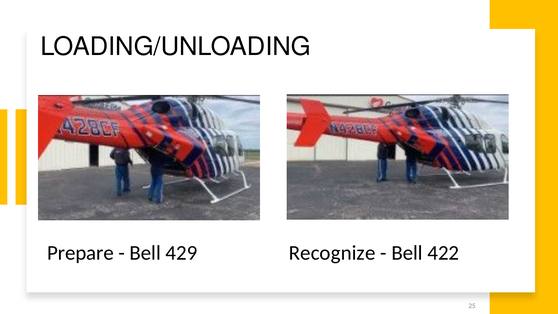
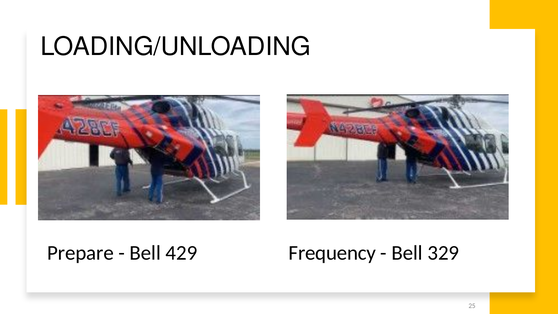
Recognize: Recognize -> Frequency
422: 422 -> 329
